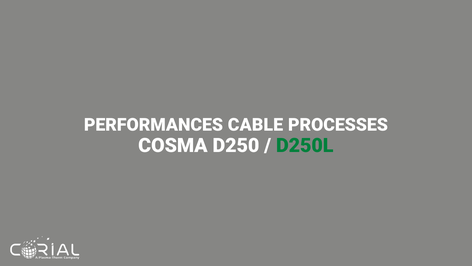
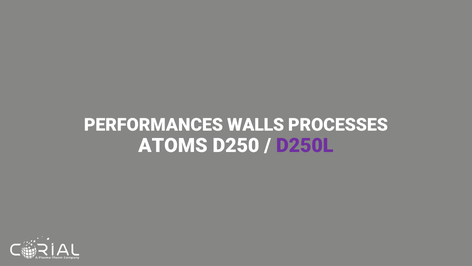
CABLE: CABLE -> WALLS
COSMA: COSMA -> ATOMS
D250L colour: green -> purple
